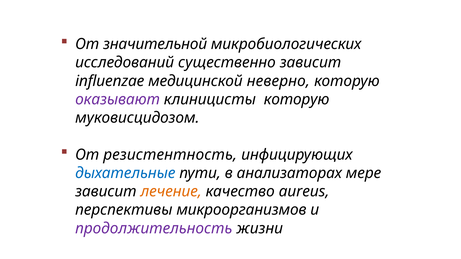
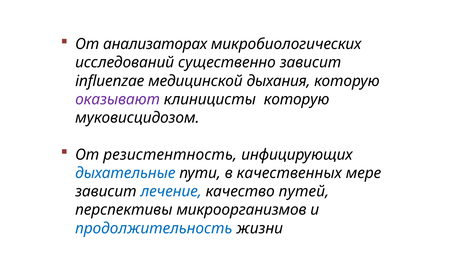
значительной: значительной -> анализаторах
неверно: неверно -> дыхания
анализаторах: анализаторах -> качественных
лечение colour: orange -> blue
aureus: aureus -> путей
продолжительность colour: purple -> blue
